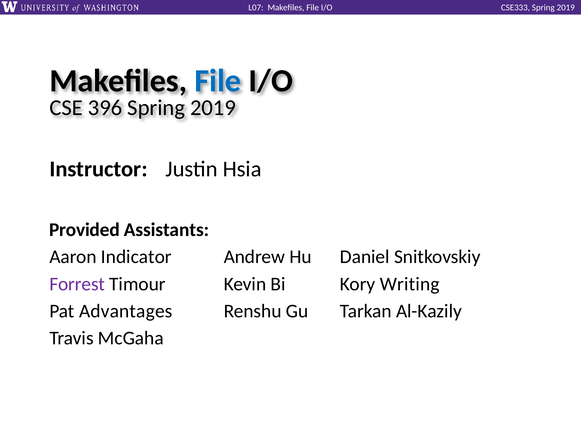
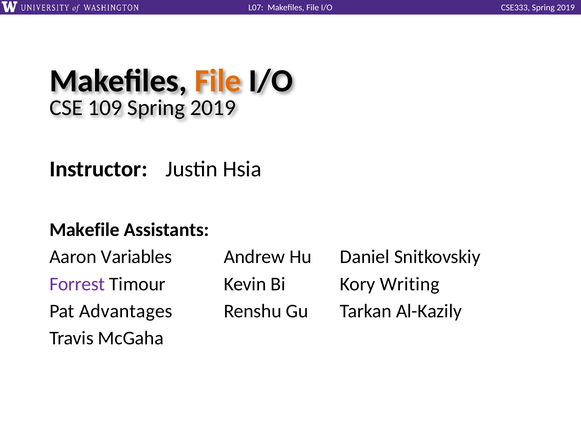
File at (218, 81) colour: blue -> orange
396: 396 -> 109
Provided: Provided -> Makefile
Indicator: Indicator -> Variables
